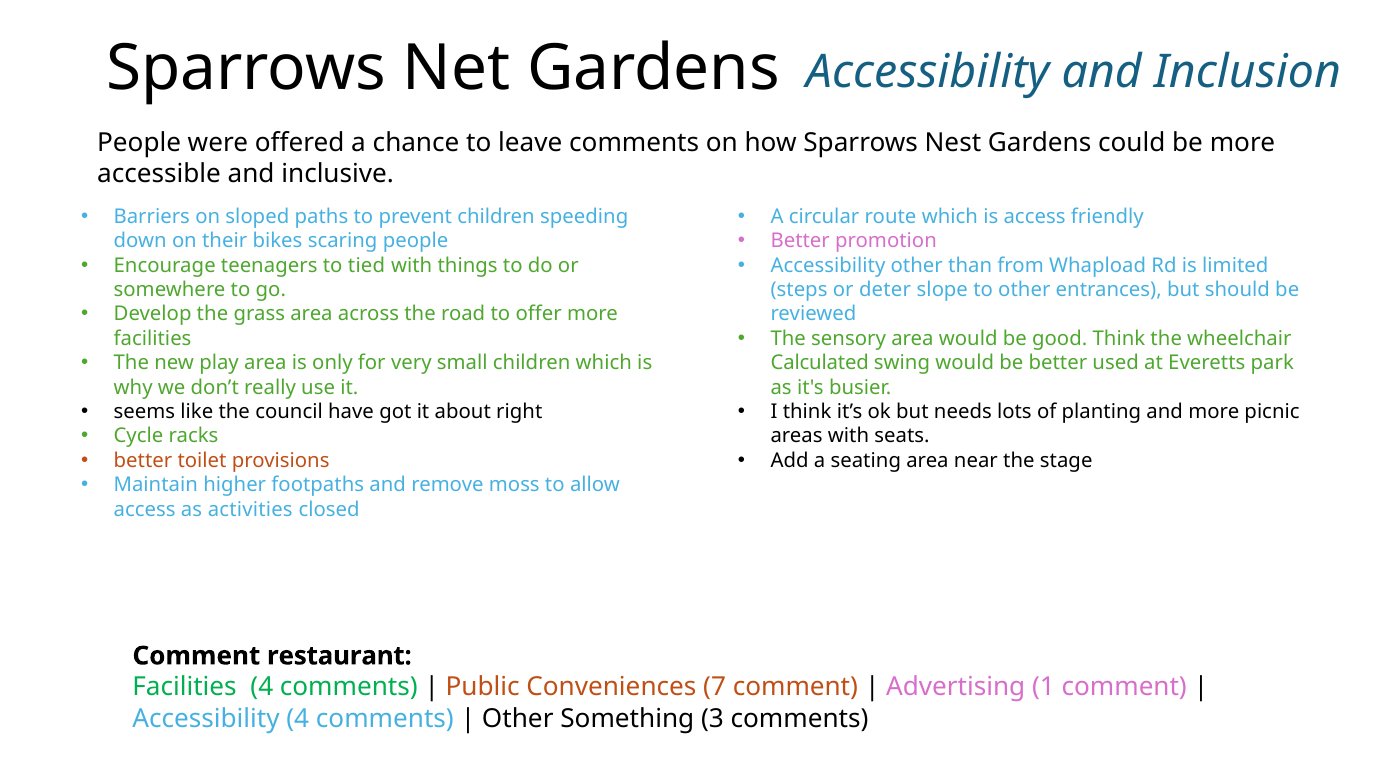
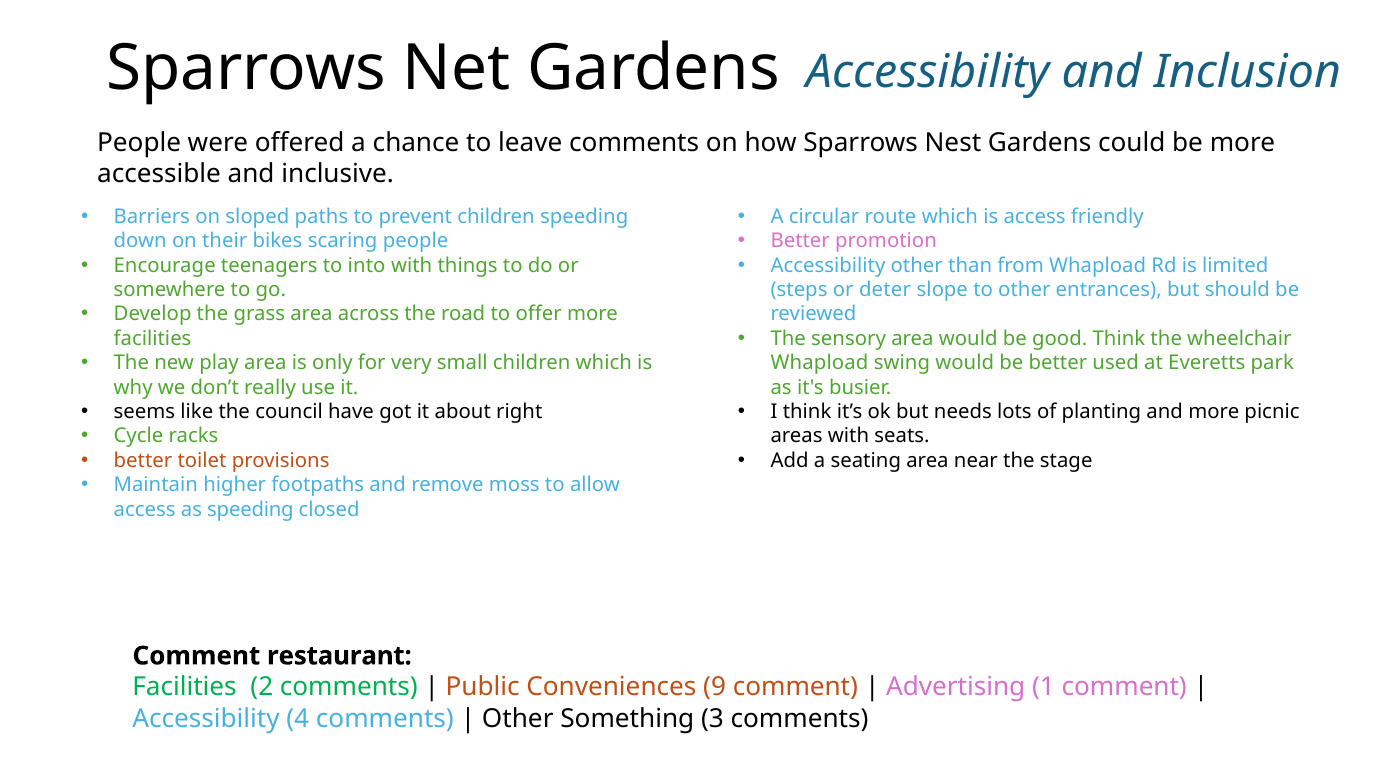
tied: tied -> into
Calculated at (820, 363): Calculated -> Whapload
as activities: activities -> speeding
Facilities 4: 4 -> 2
7: 7 -> 9
